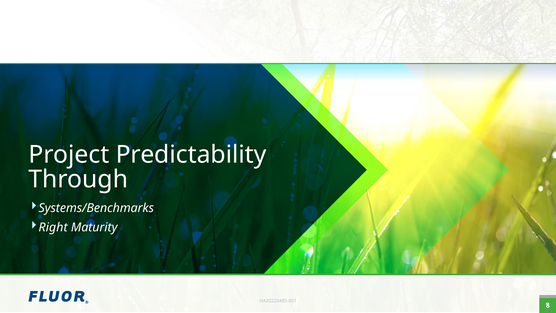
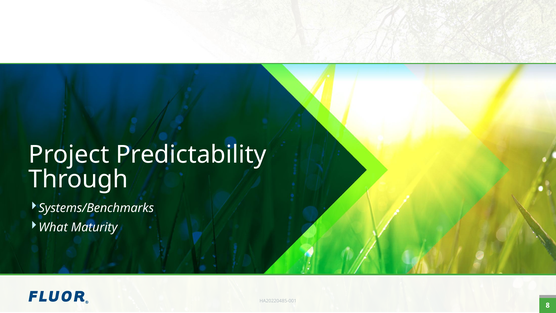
Right: Right -> What
